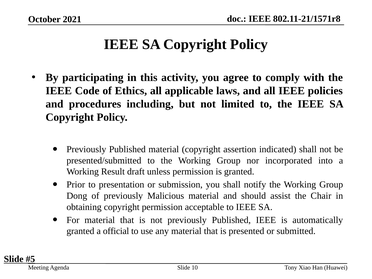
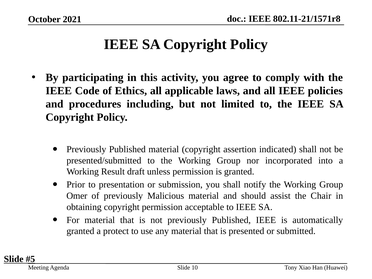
Dong: Dong -> Omer
official: official -> protect
